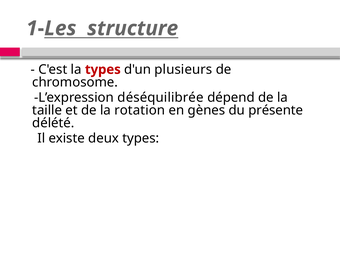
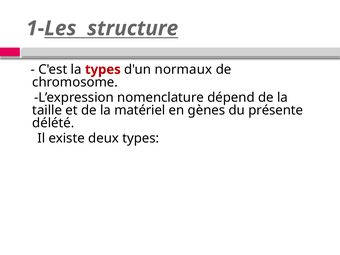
plusieurs: plusieurs -> normaux
déséquilibrée: déséquilibrée -> nomenclature
rotation: rotation -> matériel
